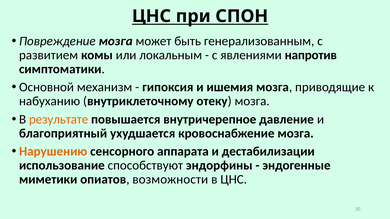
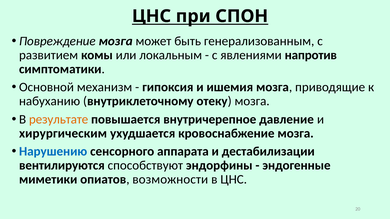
благоприятный: благоприятный -> хирургическим
Нарушению colour: orange -> blue
использование: использование -> вентилируются
